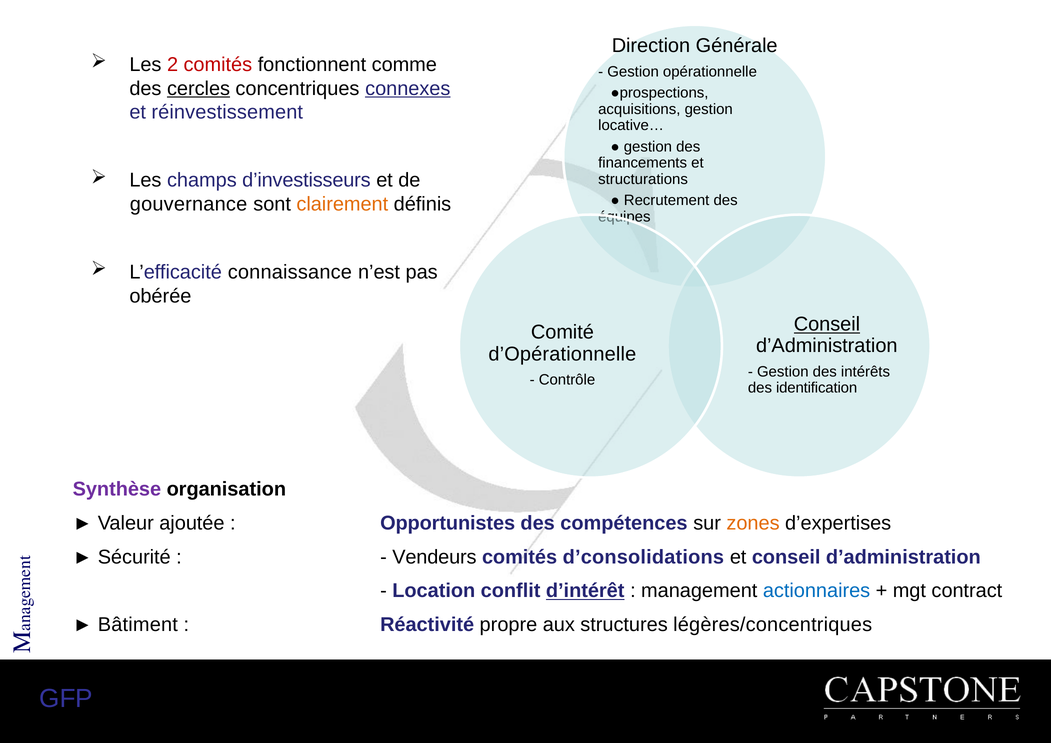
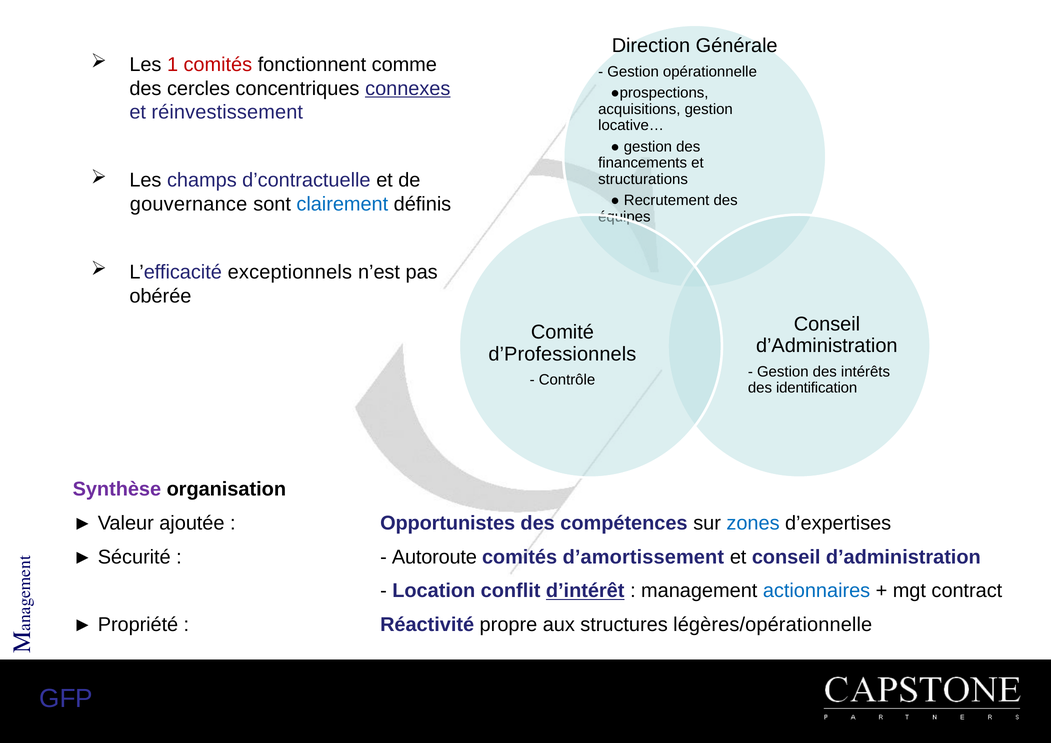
2: 2 -> 1
cercles underline: present -> none
d’investisseurs: d’investisseurs -> d’contractuelle
clairement colour: orange -> blue
connaissance: connaissance -> exceptionnels
Conseil at (827, 324) underline: present -> none
d’Opérationnelle: d’Opérationnelle -> d’Professionnels
zones colour: orange -> blue
Vendeurs: Vendeurs -> Autoroute
d’consolidations: d’consolidations -> d’amortissement
Bâtiment: Bâtiment -> Propriété
légères/concentriques: légères/concentriques -> légères/opérationnelle
